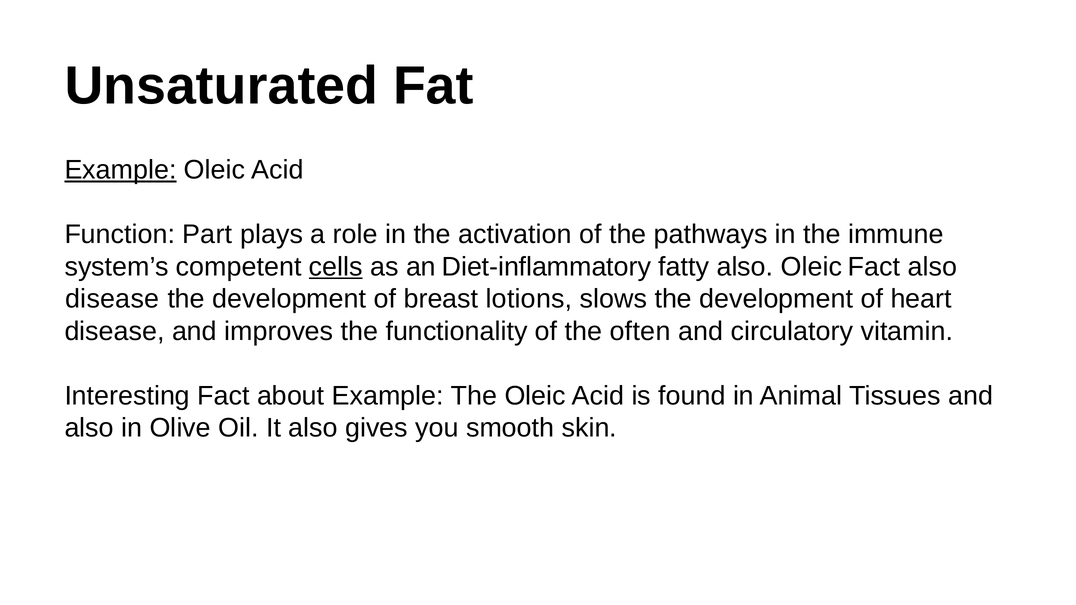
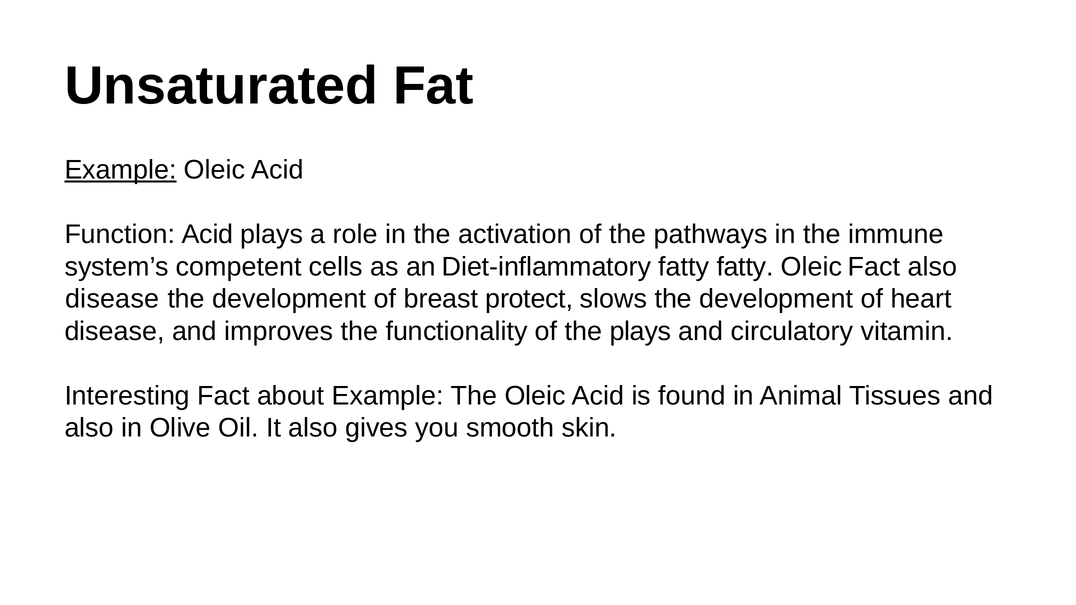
Function Part: Part -> Acid
cells underline: present -> none
fatty also: also -> fatty
lotions: lotions -> protect
the often: often -> plays
